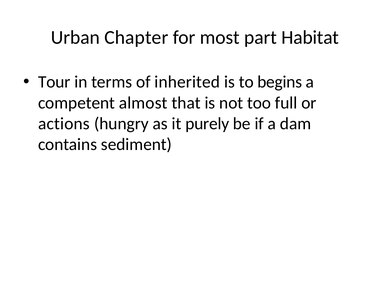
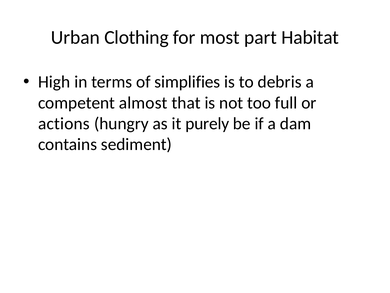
Chapter: Chapter -> Clothing
Tour: Tour -> High
inherited: inherited -> simplifies
begins: begins -> debris
